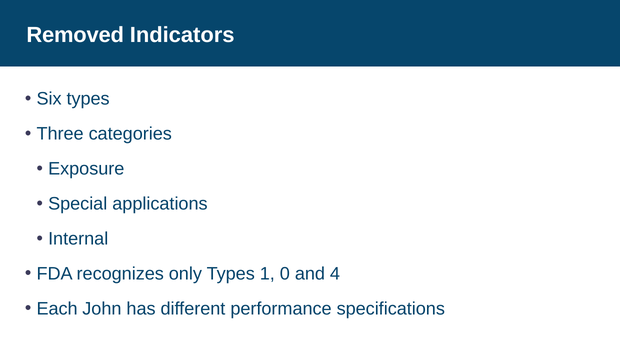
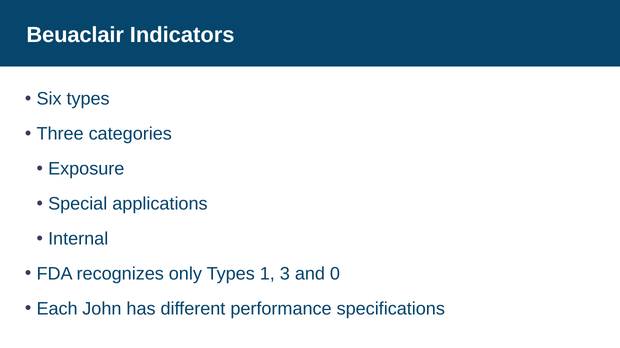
Removed: Removed -> Beuaclair
0: 0 -> 3
4: 4 -> 0
